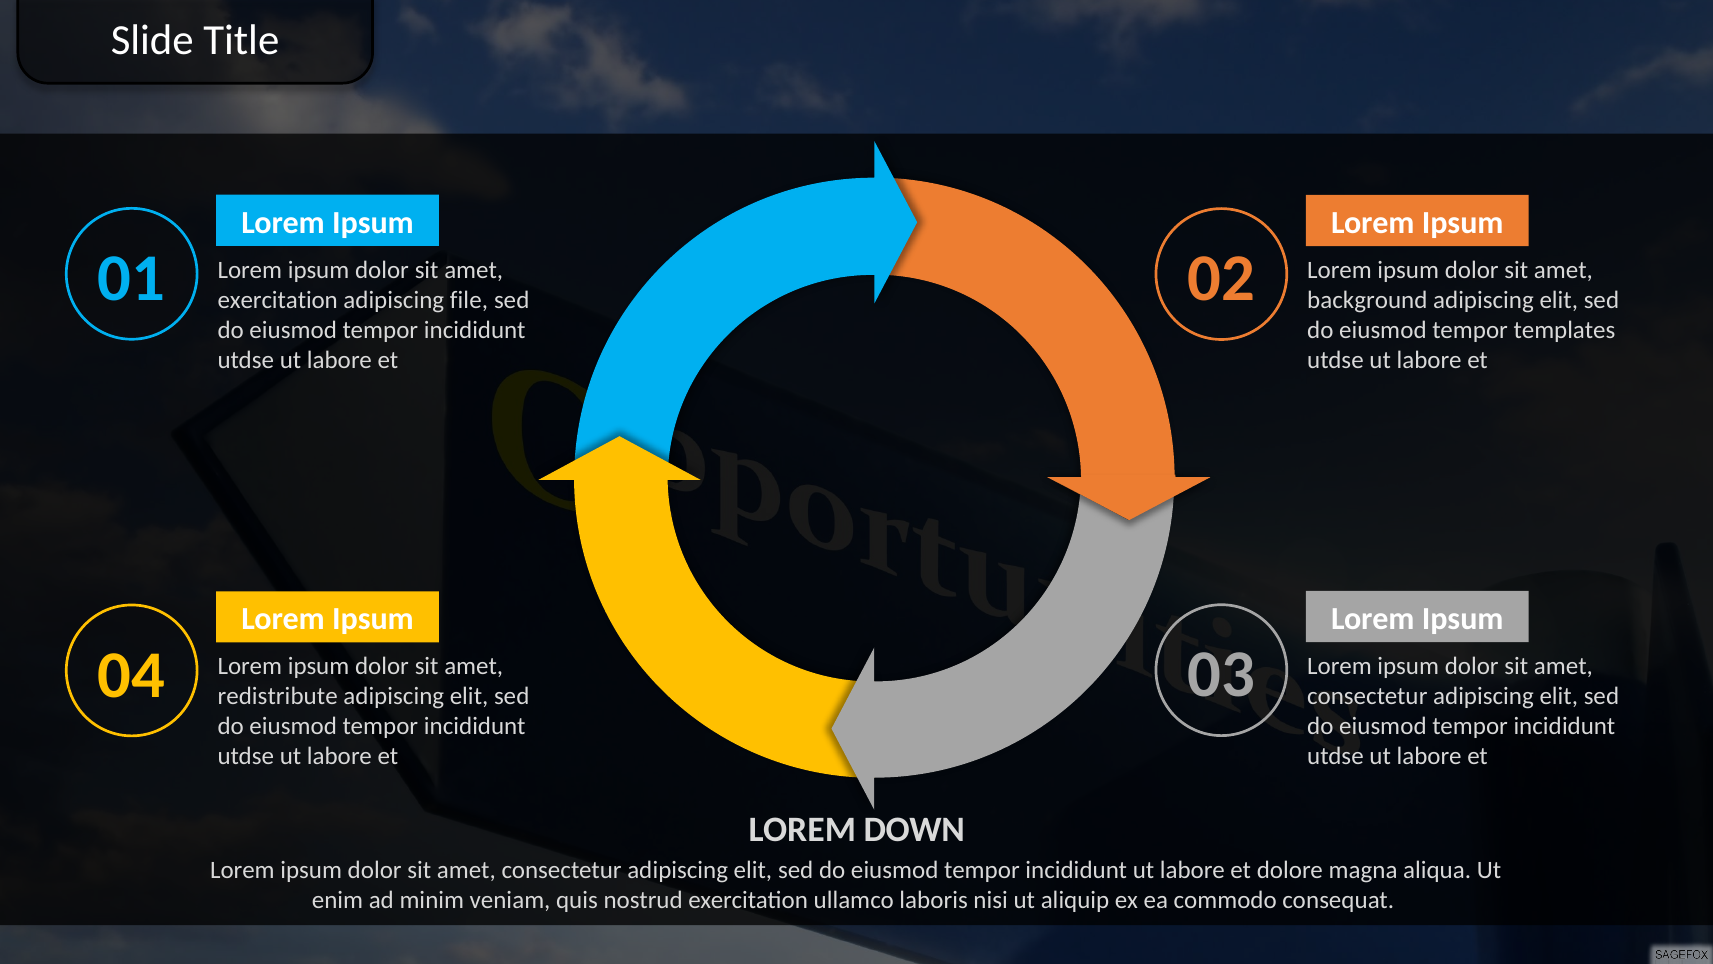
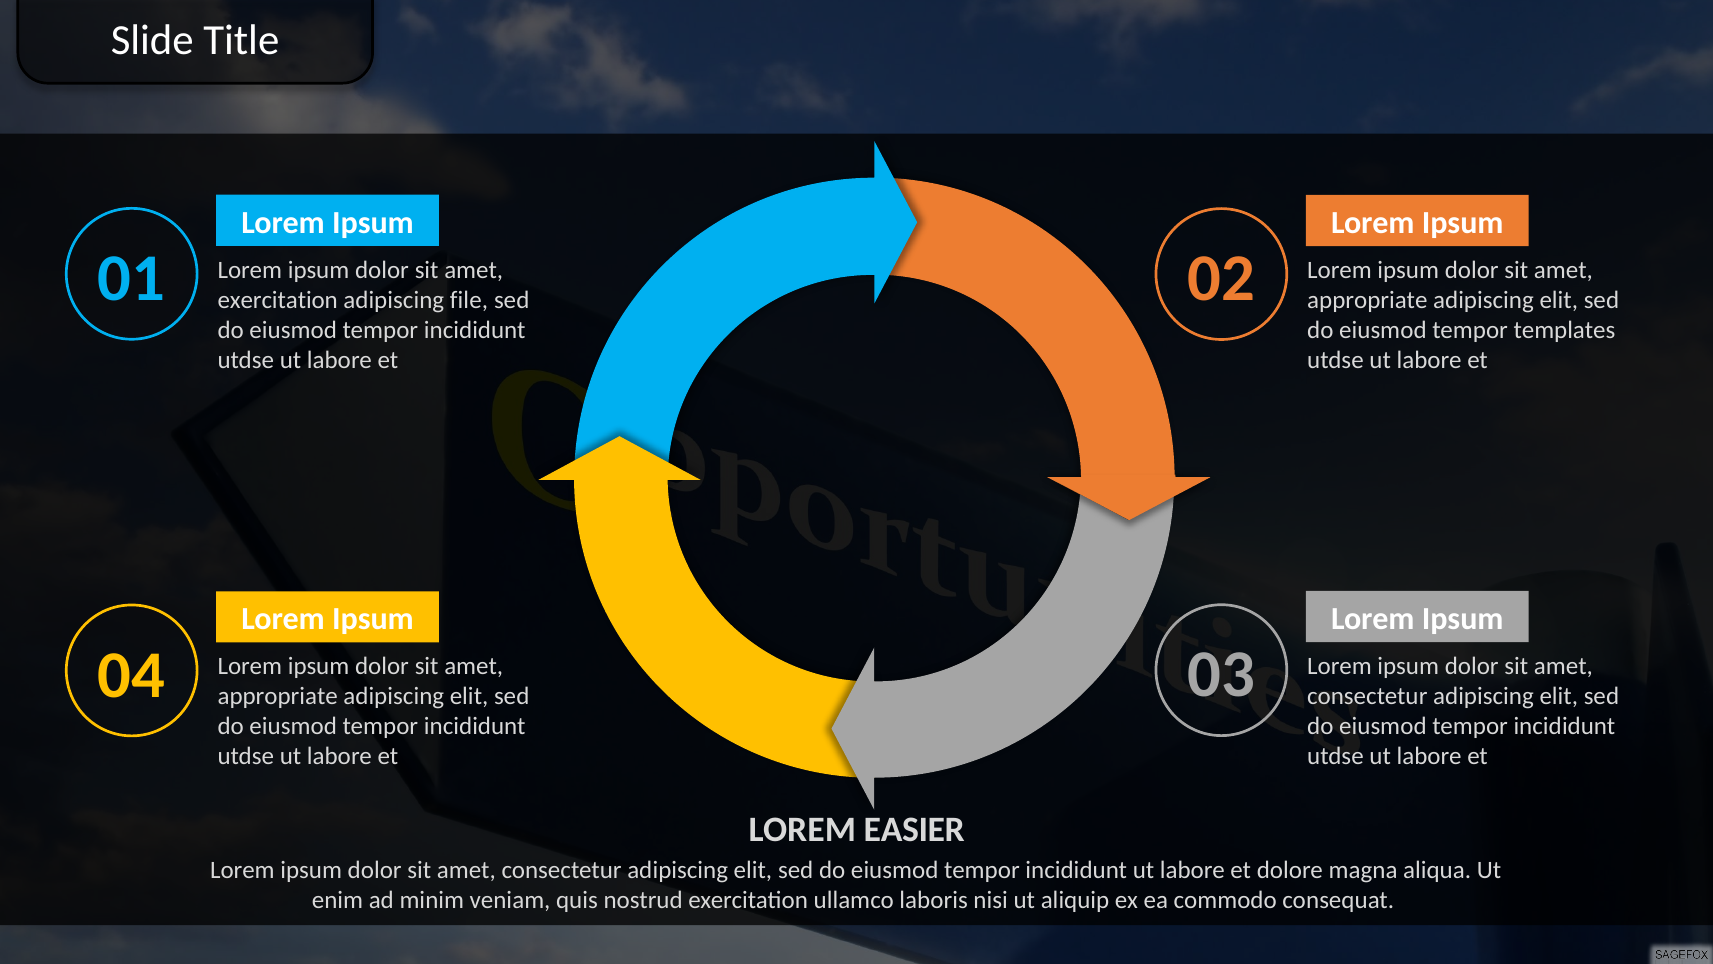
background at (1367, 300): background -> appropriate
redistribute at (278, 696): redistribute -> appropriate
DOWN: DOWN -> EASIER
